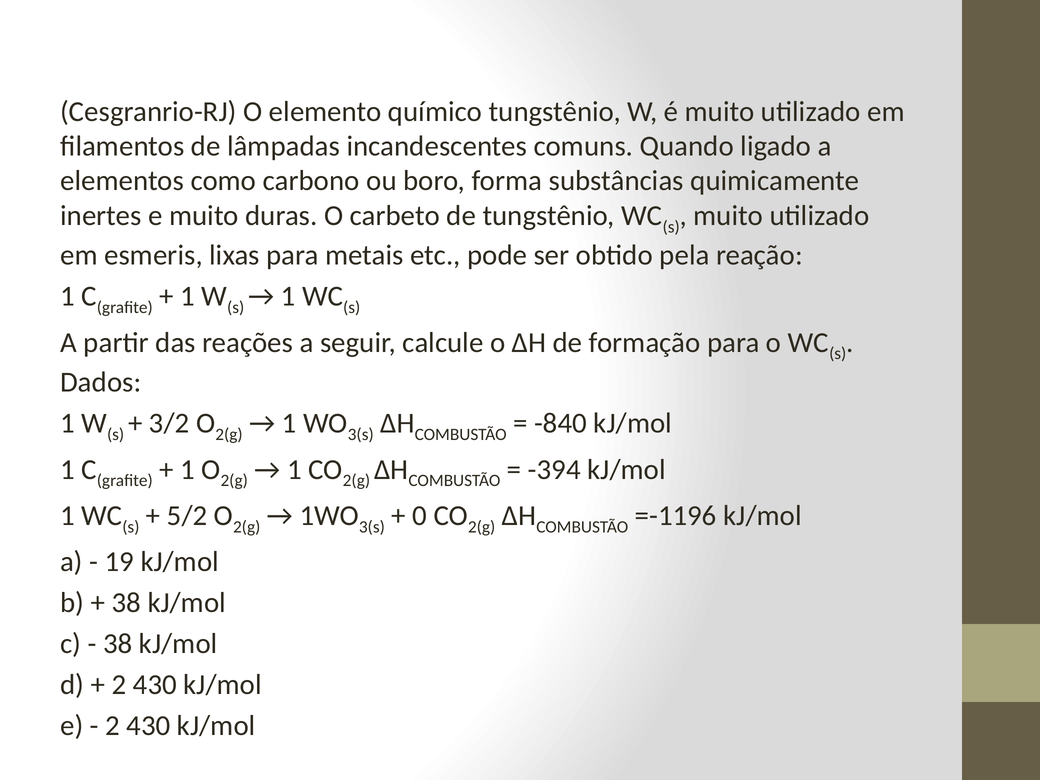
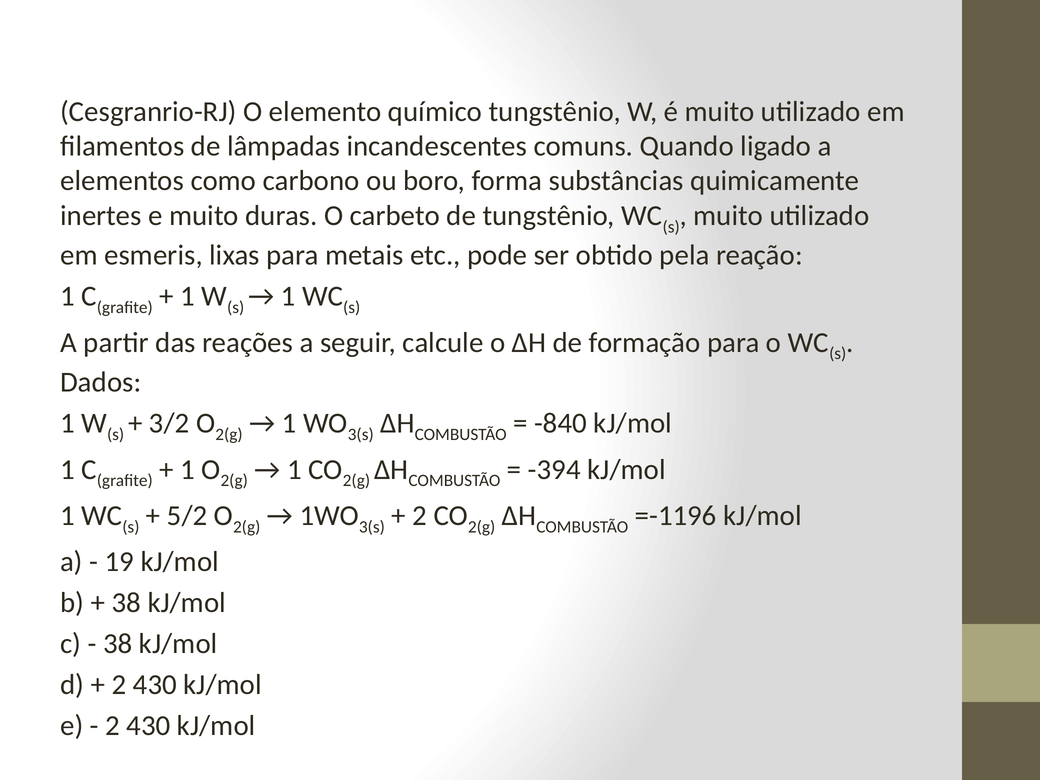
0 at (420, 516): 0 -> 2
